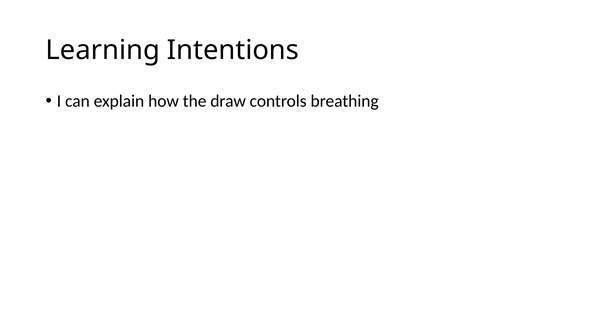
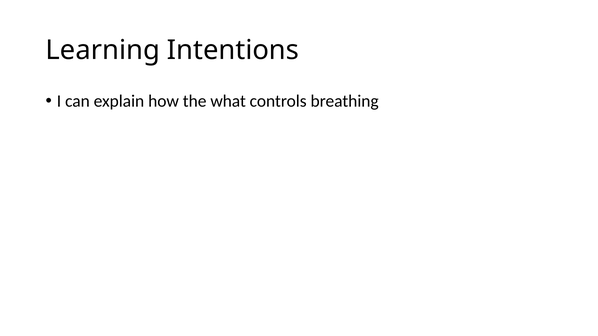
draw: draw -> what
